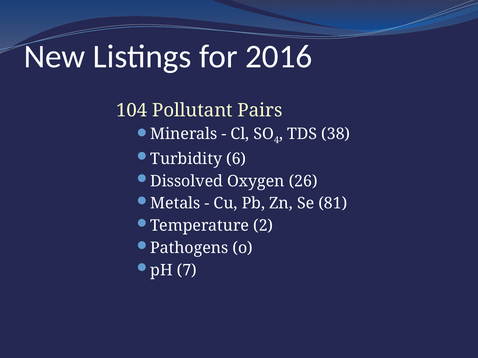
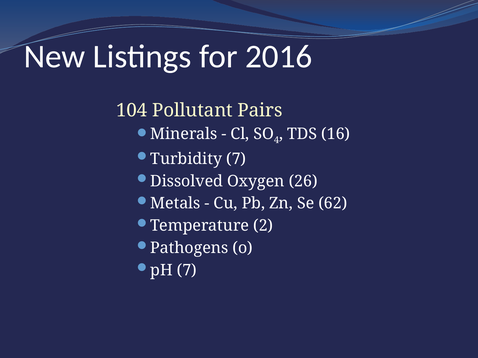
38: 38 -> 16
Turbidity 6: 6 -> 7
81: 81 -> 62
